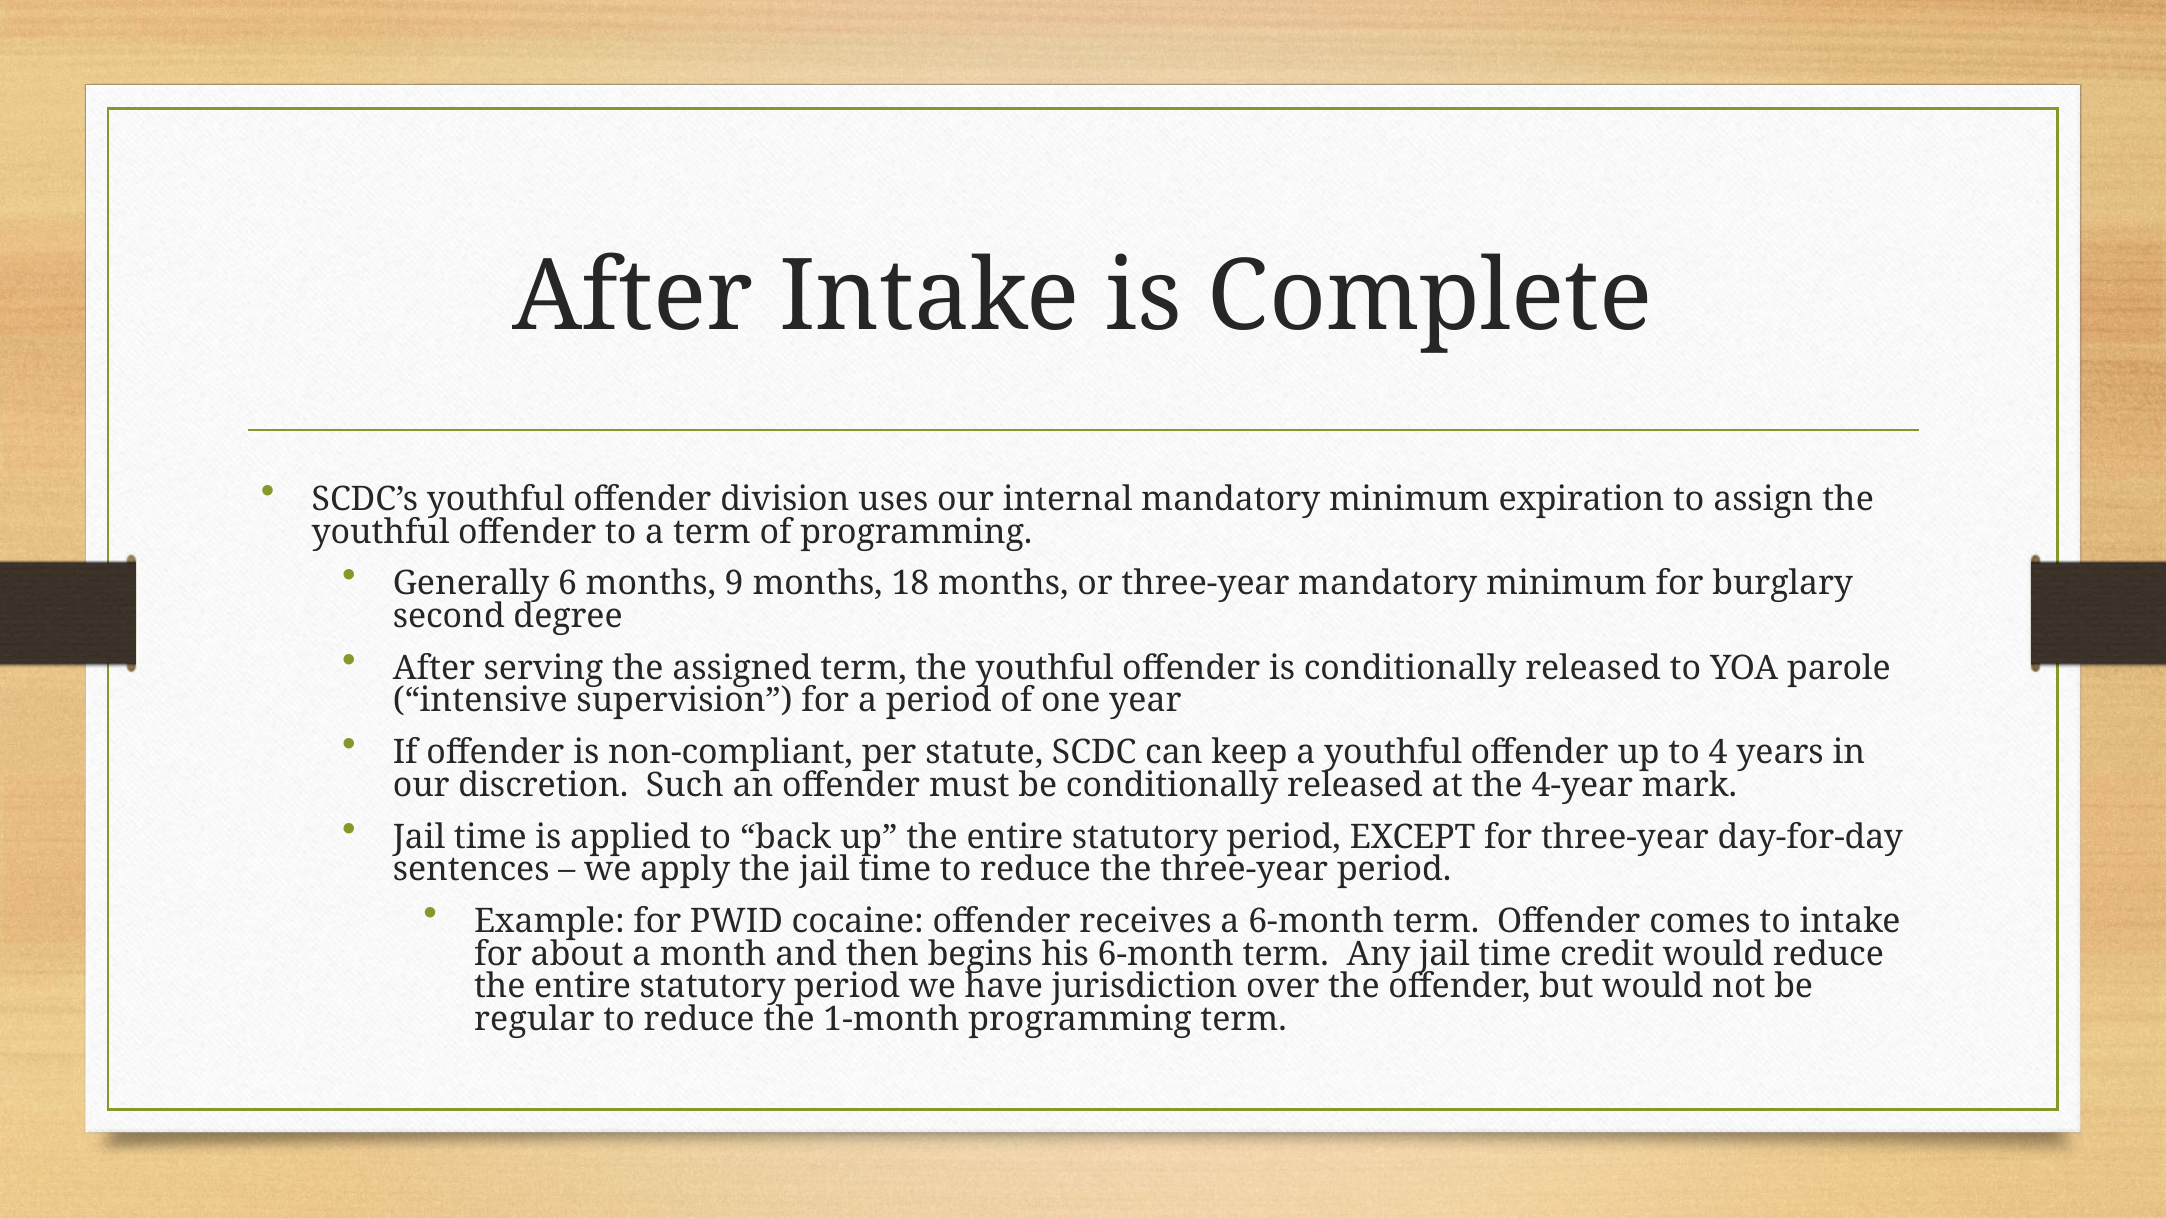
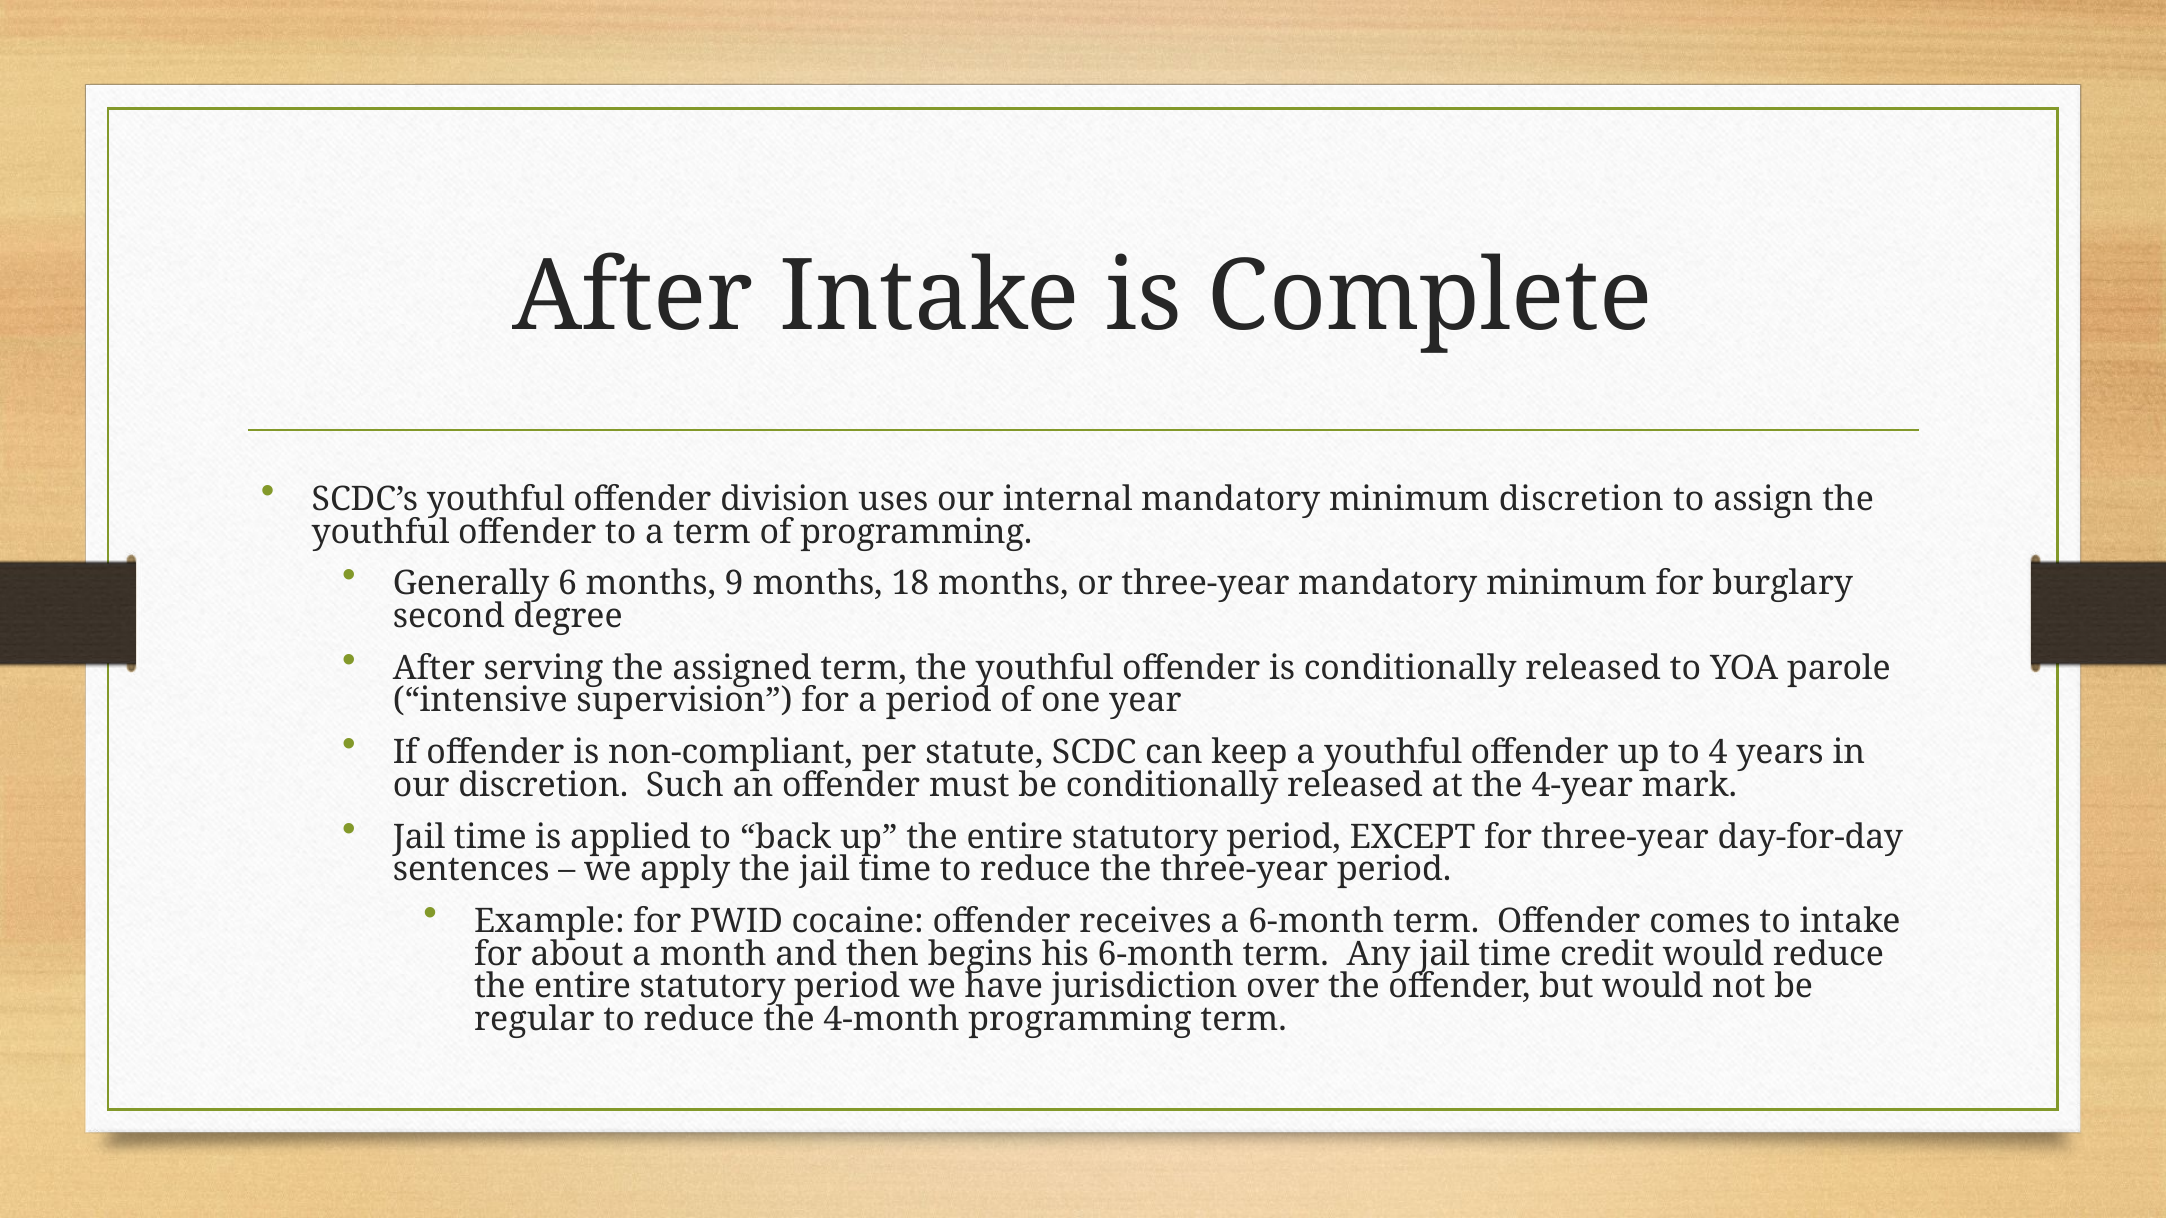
minimum expiration: expiration -> discretion
1-month: 1-month -> 4-month
